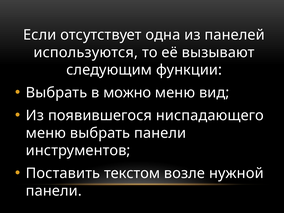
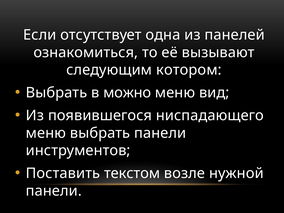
используются: используются -> ознакомиться
функции: функции -> котором
